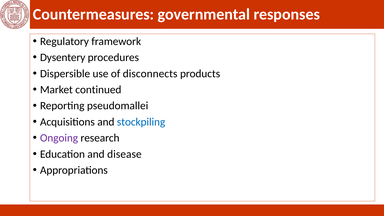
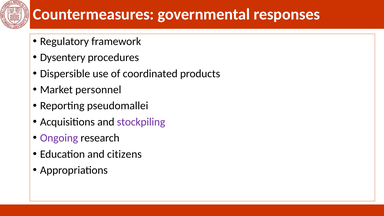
disconnects: disconnects -> coordinated
continued: continued -> personnel
stockpiling colour: blue -> purple
disease: disease -> citizens
